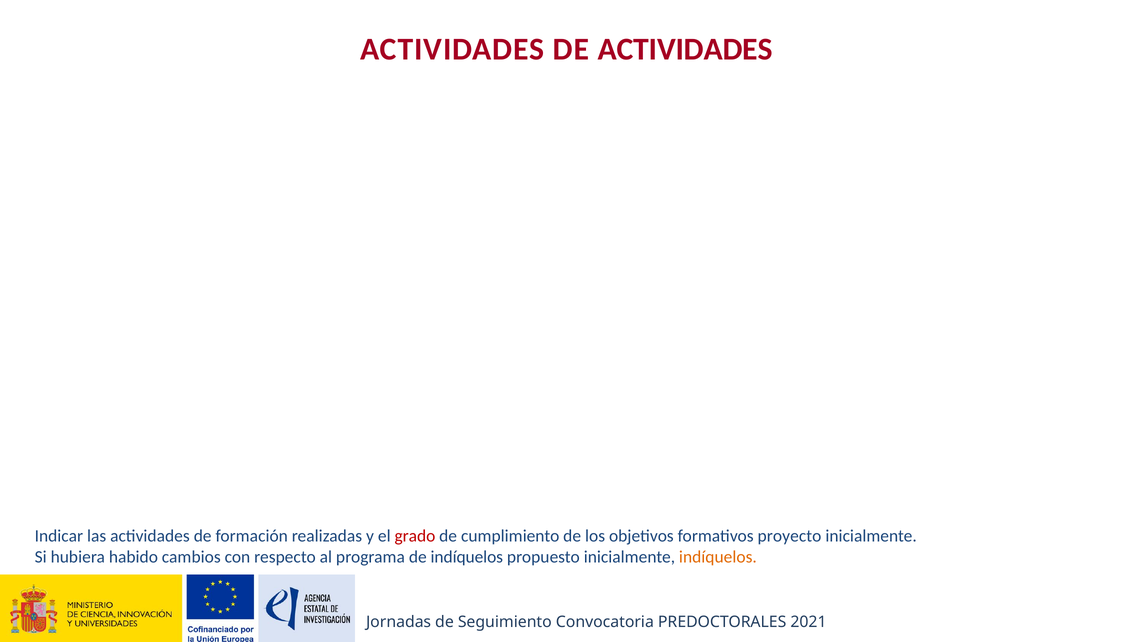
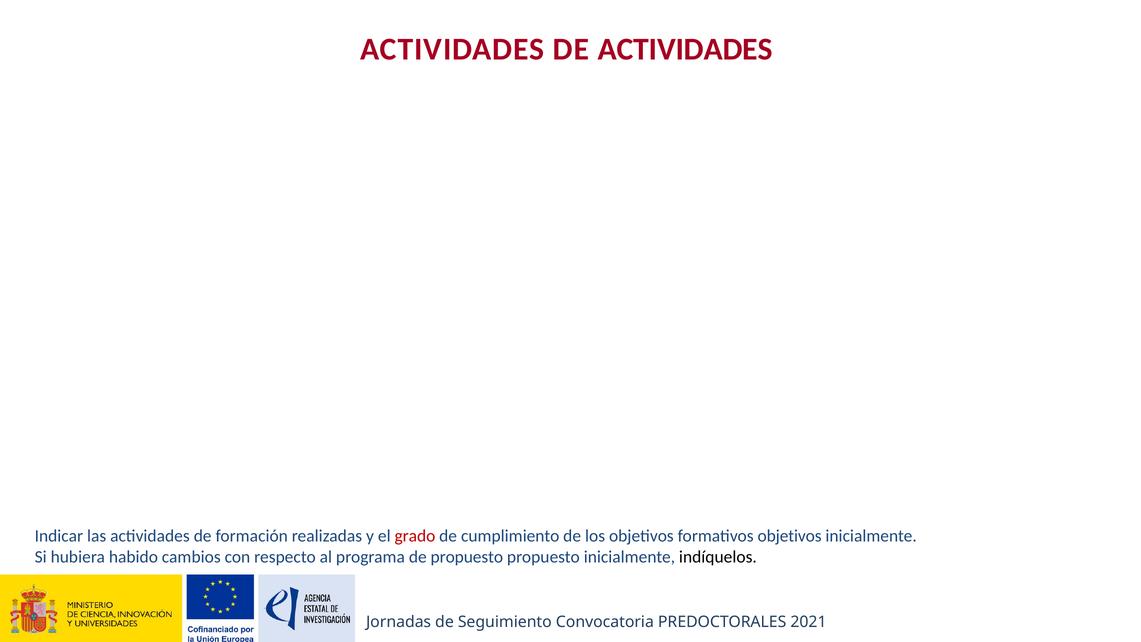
formativos proyecto: proyecto -> objetivos
de indíquelos: indíquelos -> propuesto
indíquelos at (718, 557) colour: orange -> black
